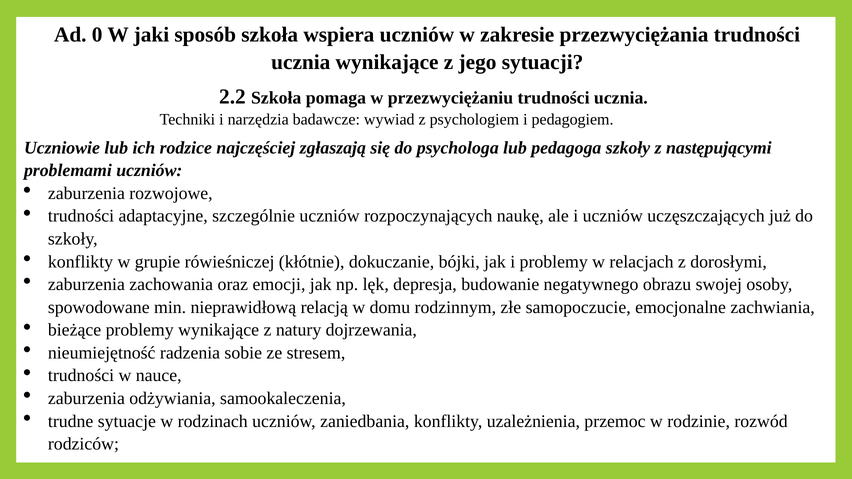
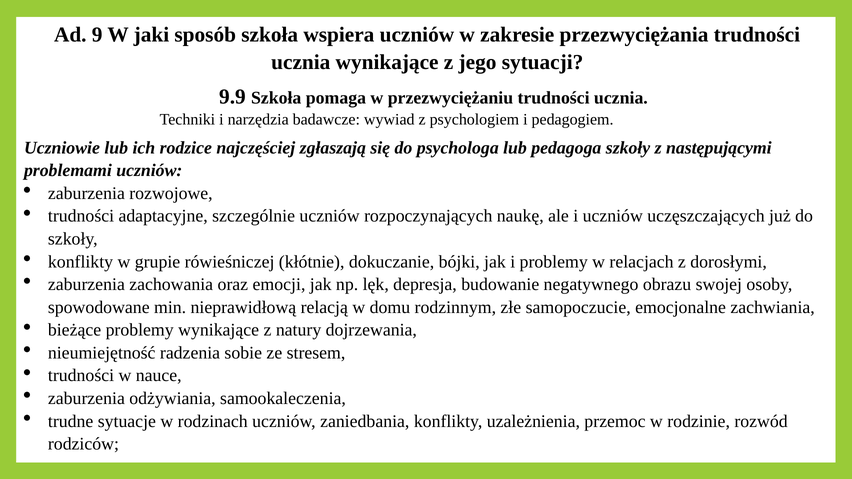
0: 0 -> 9
2.2: 2.2 -> 9.9
